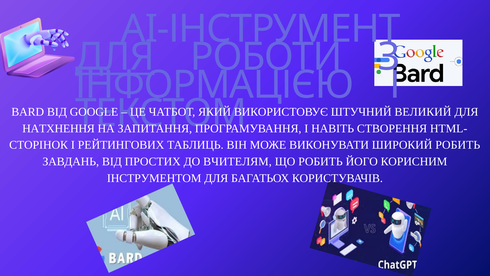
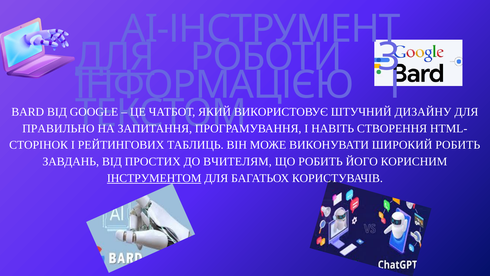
ВЕЛИКИЙ: ВЕЛИКИЙ -> ДИЗАЙНУ
НАТХНЕННЯ: НАТХНЕННЯ -> ПРАВИЛЬНО
ІНСТРУМЕНТОМ underline: none -> present
